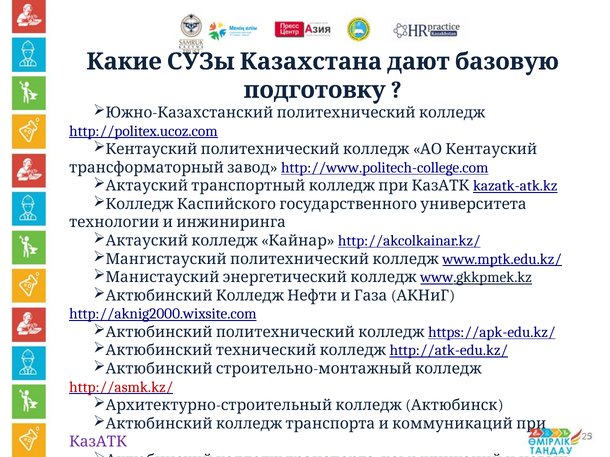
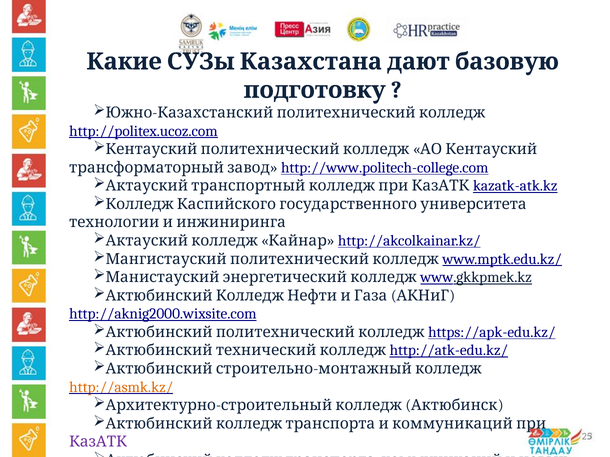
http://asmk.kz/ colour: red -> orange
